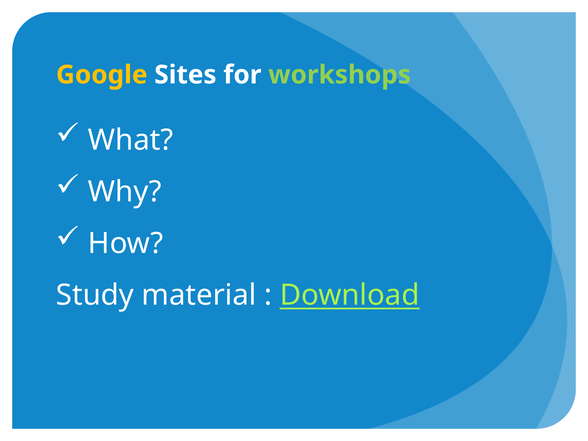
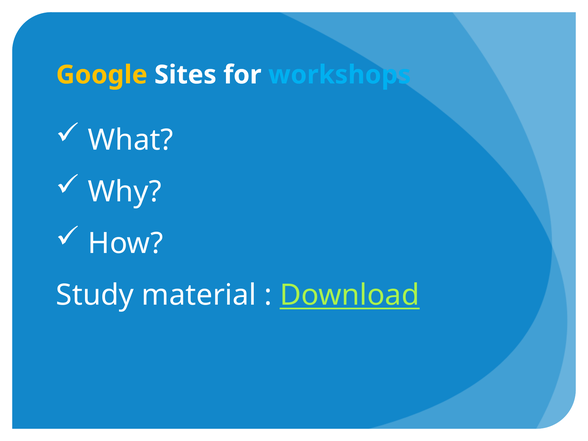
workshops colour: light green -> light blue
